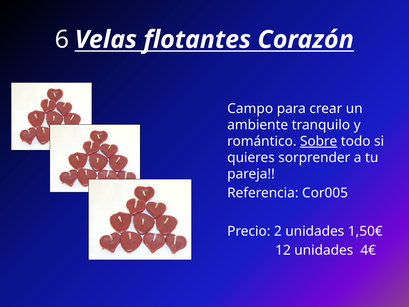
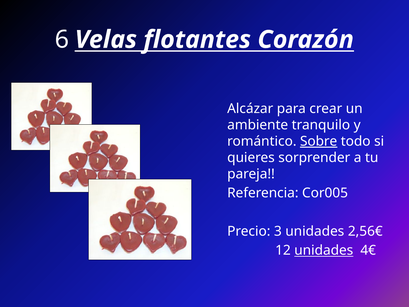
Campo: Campo -> Alcázar
2: 2 -> 3
1,50€: 1,50€ -> 2,56€
unidades at (324, 250) underline: none -> present
